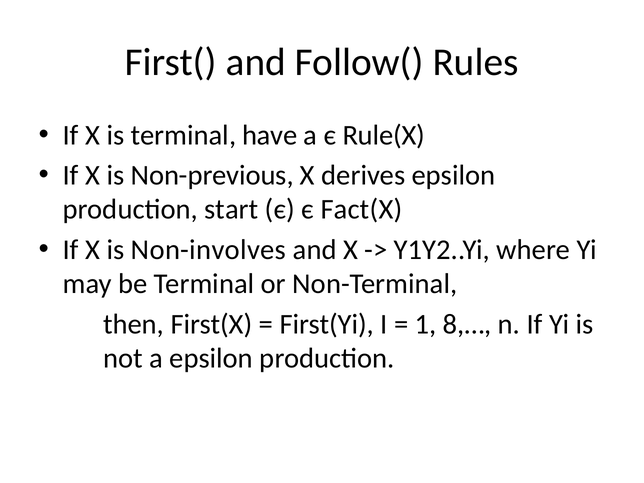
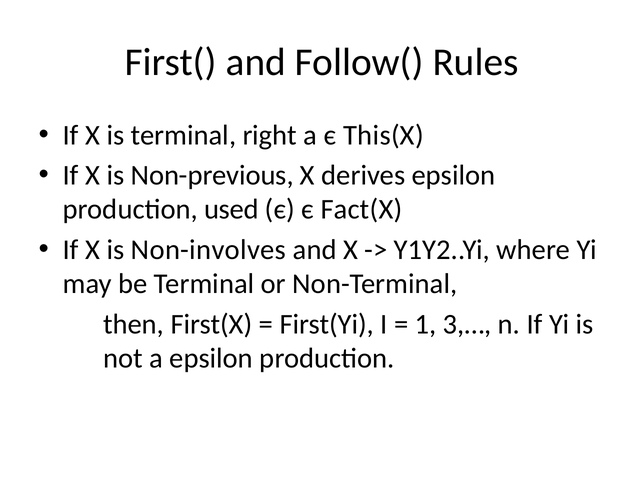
have: have -> right
Rule(X: Rule(X -> This(X
start: start -> used
8,…: 8,… -> 3,…
